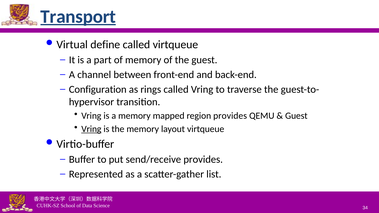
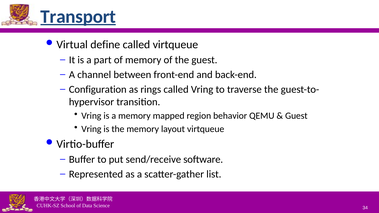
region provides: provides -> behavior
Vring at (91, 129) underline: present -> none
send/receive provides: provides -> software
